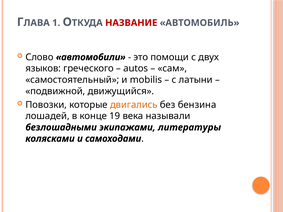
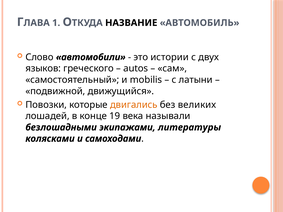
НАЗВАНИЕ colour: red -> black
помощи: помощи -> истории
бензина: бензина -> великих
